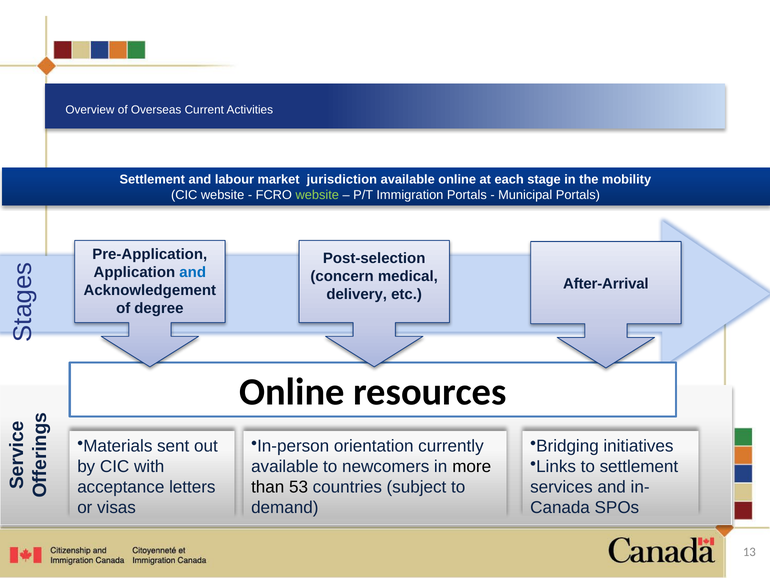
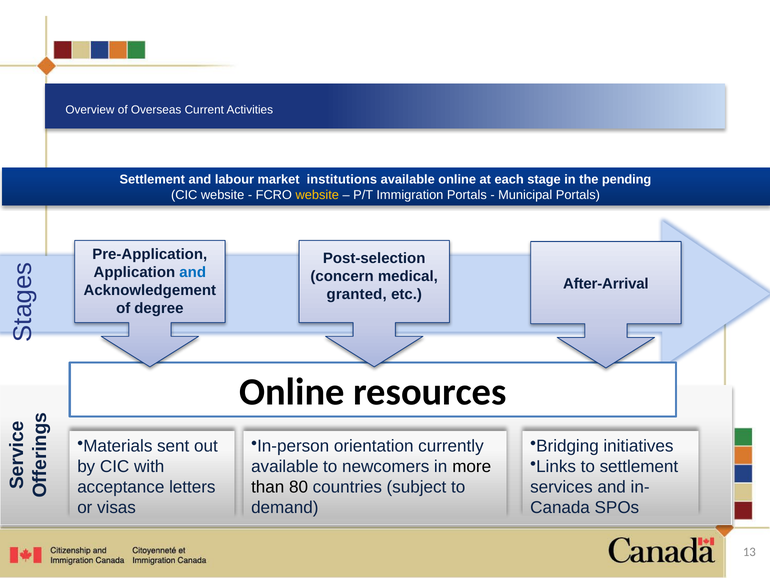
jurisdiction: jurisdiction -> institutions
mobility: mobility -> pending
website at (317, 195) colour: light green -> yellow
delivery: delivery -> granted
53: 53 -> 80
